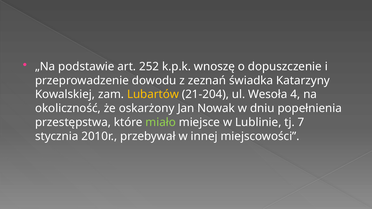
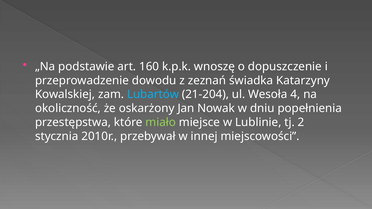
252: 252 -> 160
Lubartów colour: yellow -> light blue
7: 7 -> 2
